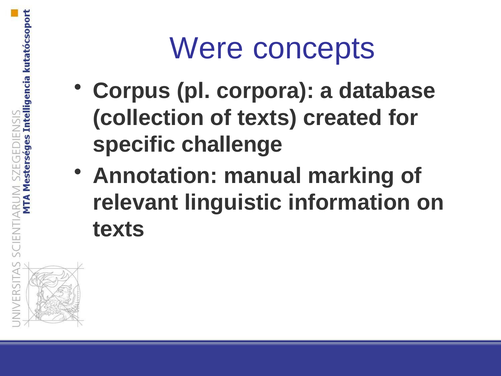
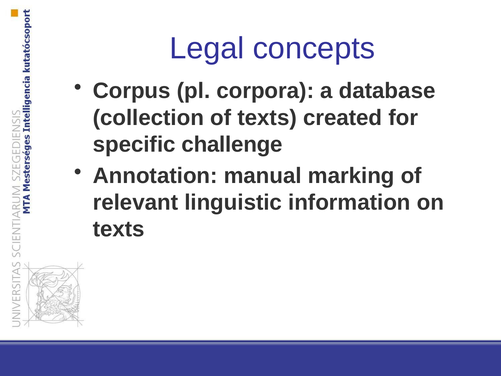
Were: Were -> Legal
